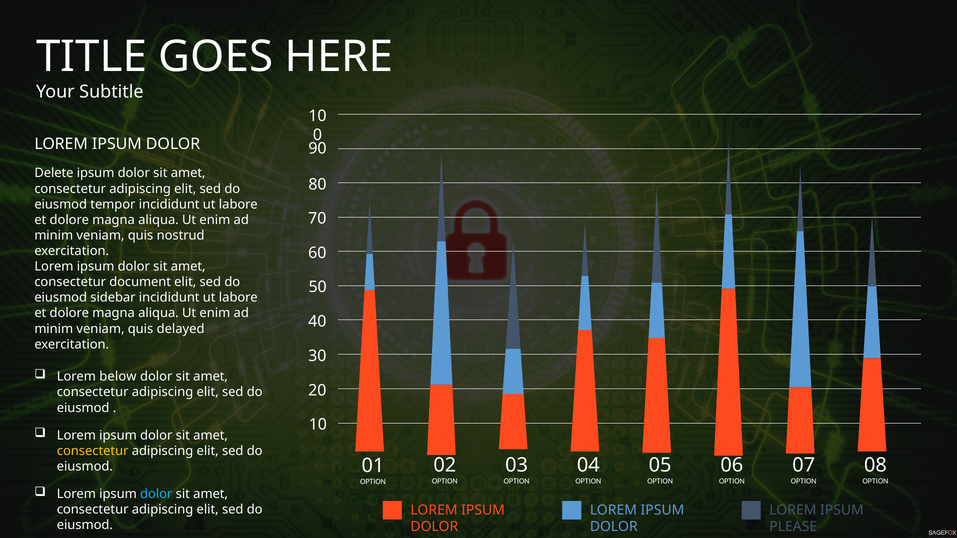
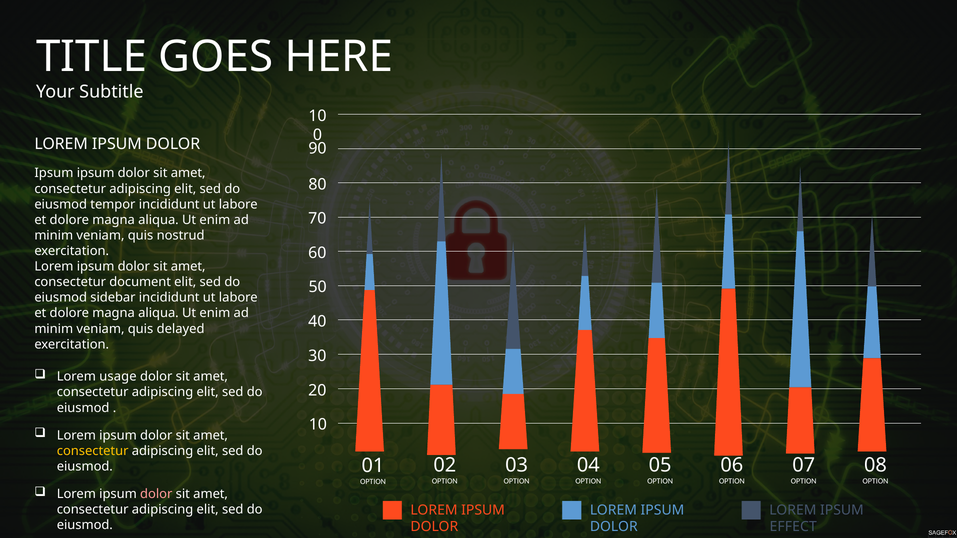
Delete at (54, 173): Delete -> Ipsum
below: below -> usage
dolor at (156, 494) colour: light blue -> pink
PLEASE: PLEASE -> EFFECT
